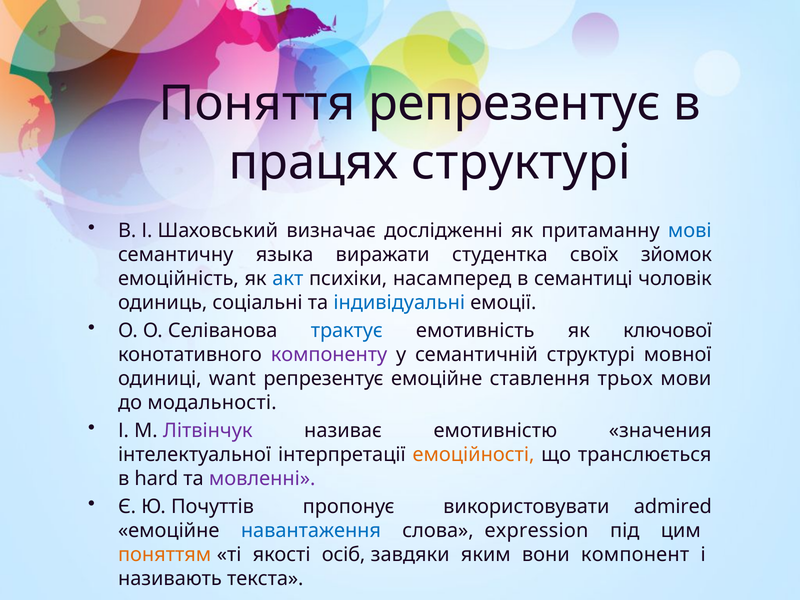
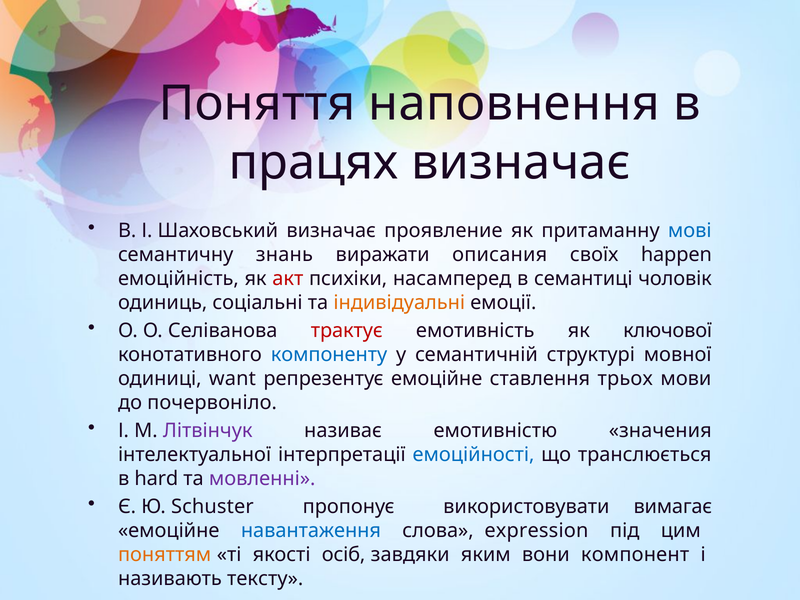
Поняття репрезентує: репрезентує -> наповнення
працях структурі: структурі -> визначає
дослідженні: дослідженні -> проявление
языка: языка -> знань
студентка: студентка -> описания
зйомок: зйомок -> happen
акт colour: blue -> red
індивідуальні colour: blue -> orange
трактує colour: blue -> red
компоненту colour: purple -> blue
модальності: модальності -> почервоніло
емоційності colour: orange -> blue
Почуттів: Почуттів -> Schuster
admired: admired -> вимагає
текста: текста -> тексту
